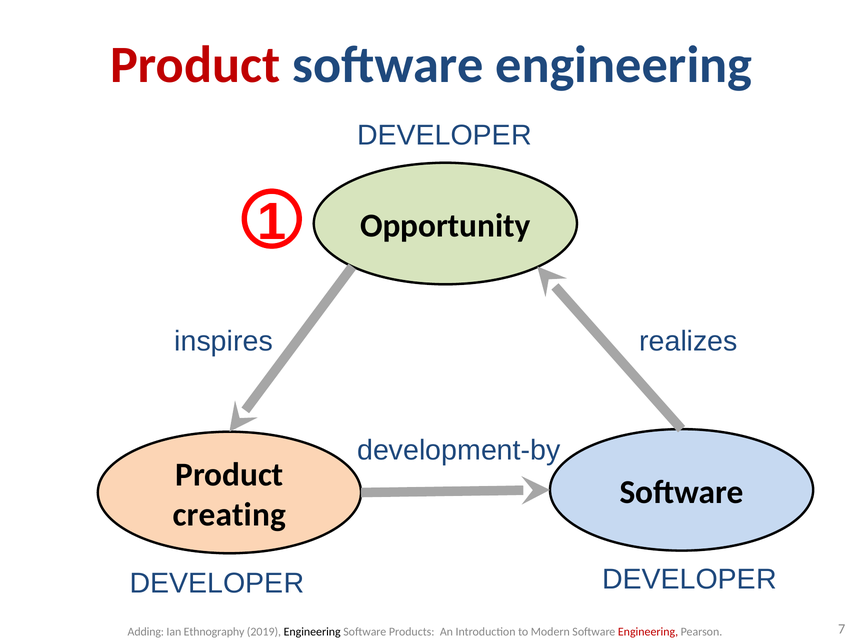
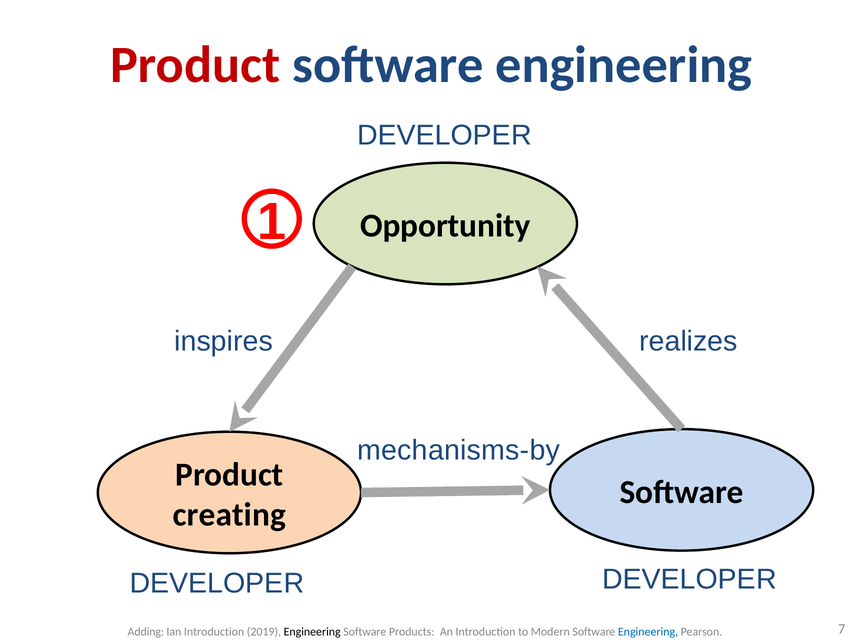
development-by: development-by -> mechanisms-by
Ian Ethnography: Ethnography -> Introduction
Engineering at (648, 631) colour: red -> blue
